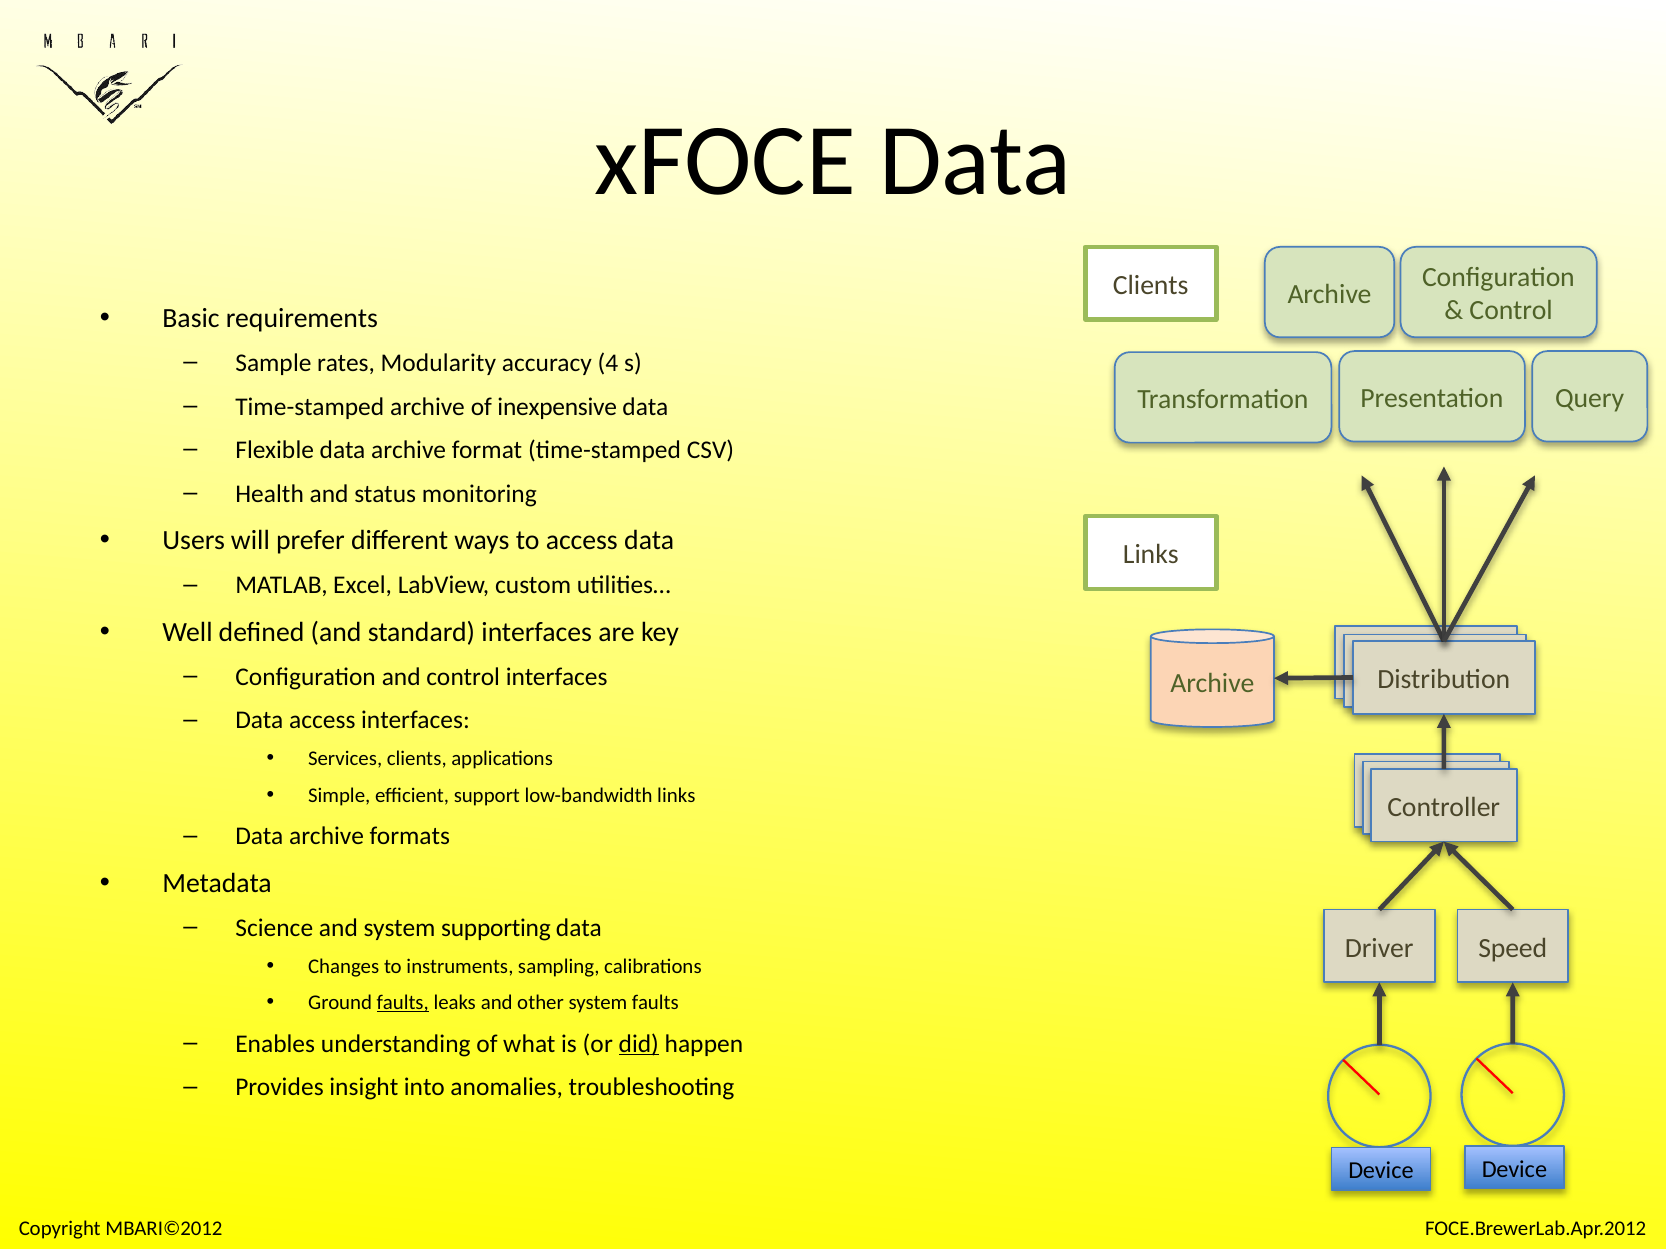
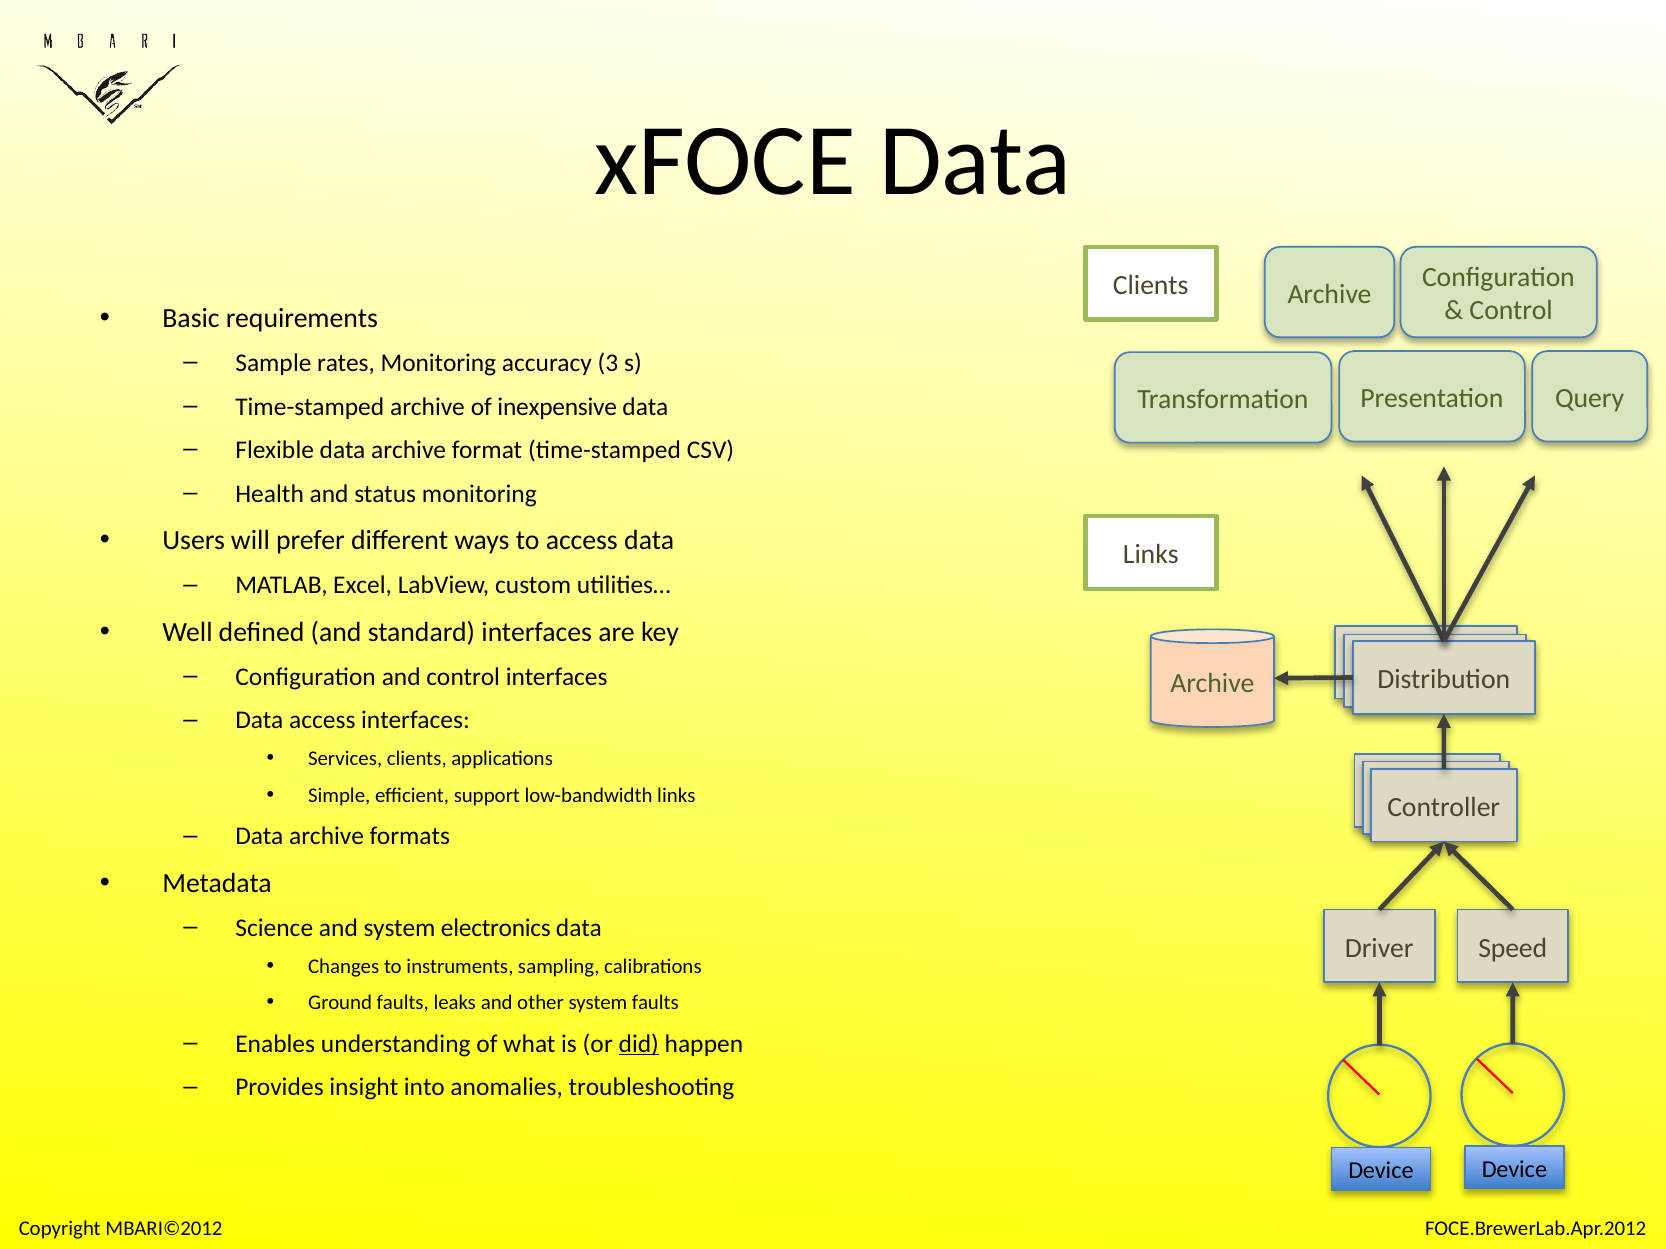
rates Modularity: Modularity -> Monitoring
4: 4 -> 3
supporting: supporting -> electronics
faults at (403, 1003) underline: present -> none
